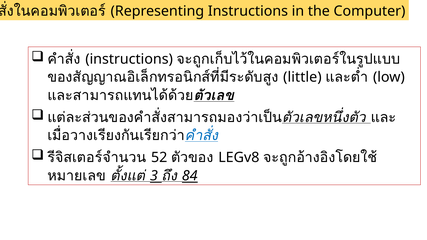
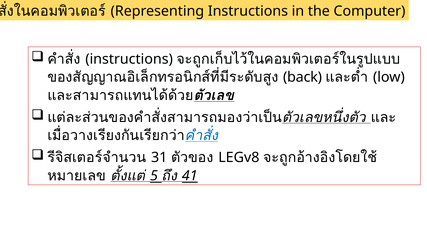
little: little -> back
52: 52 -> 31
3: 3 -> 5
84: 84 -> 41
